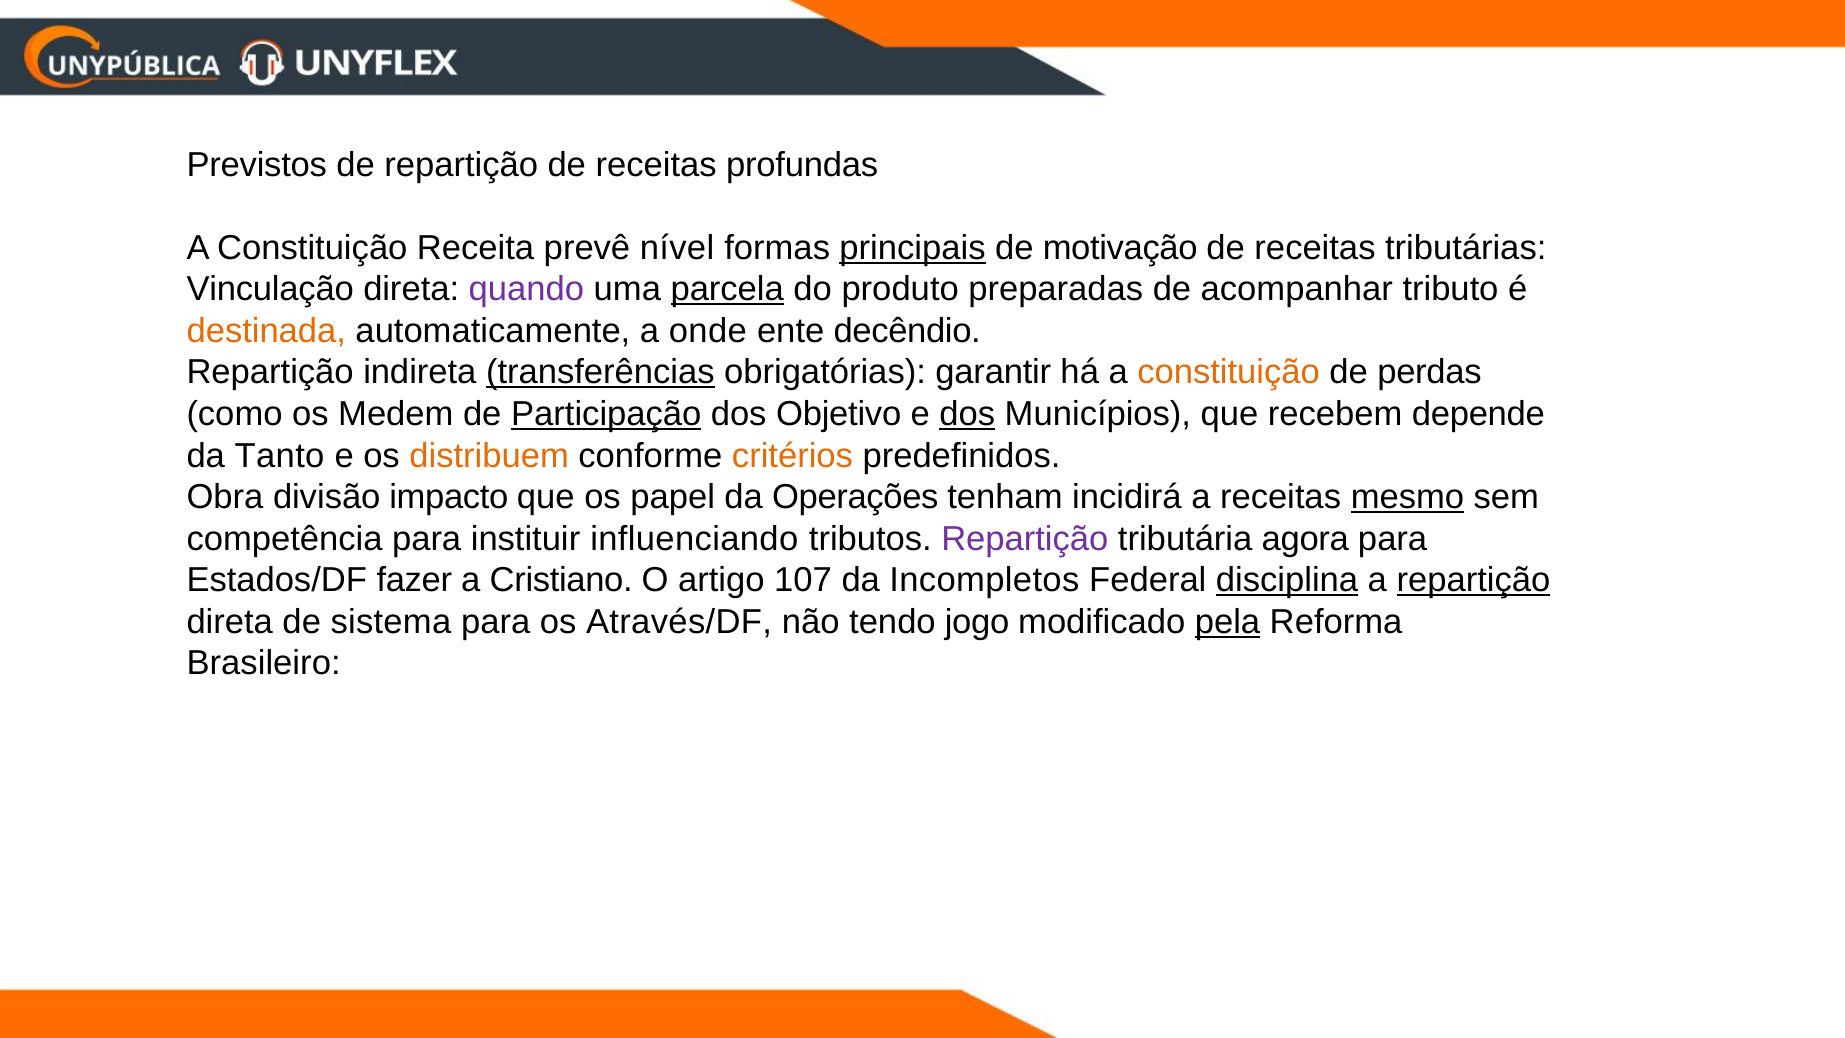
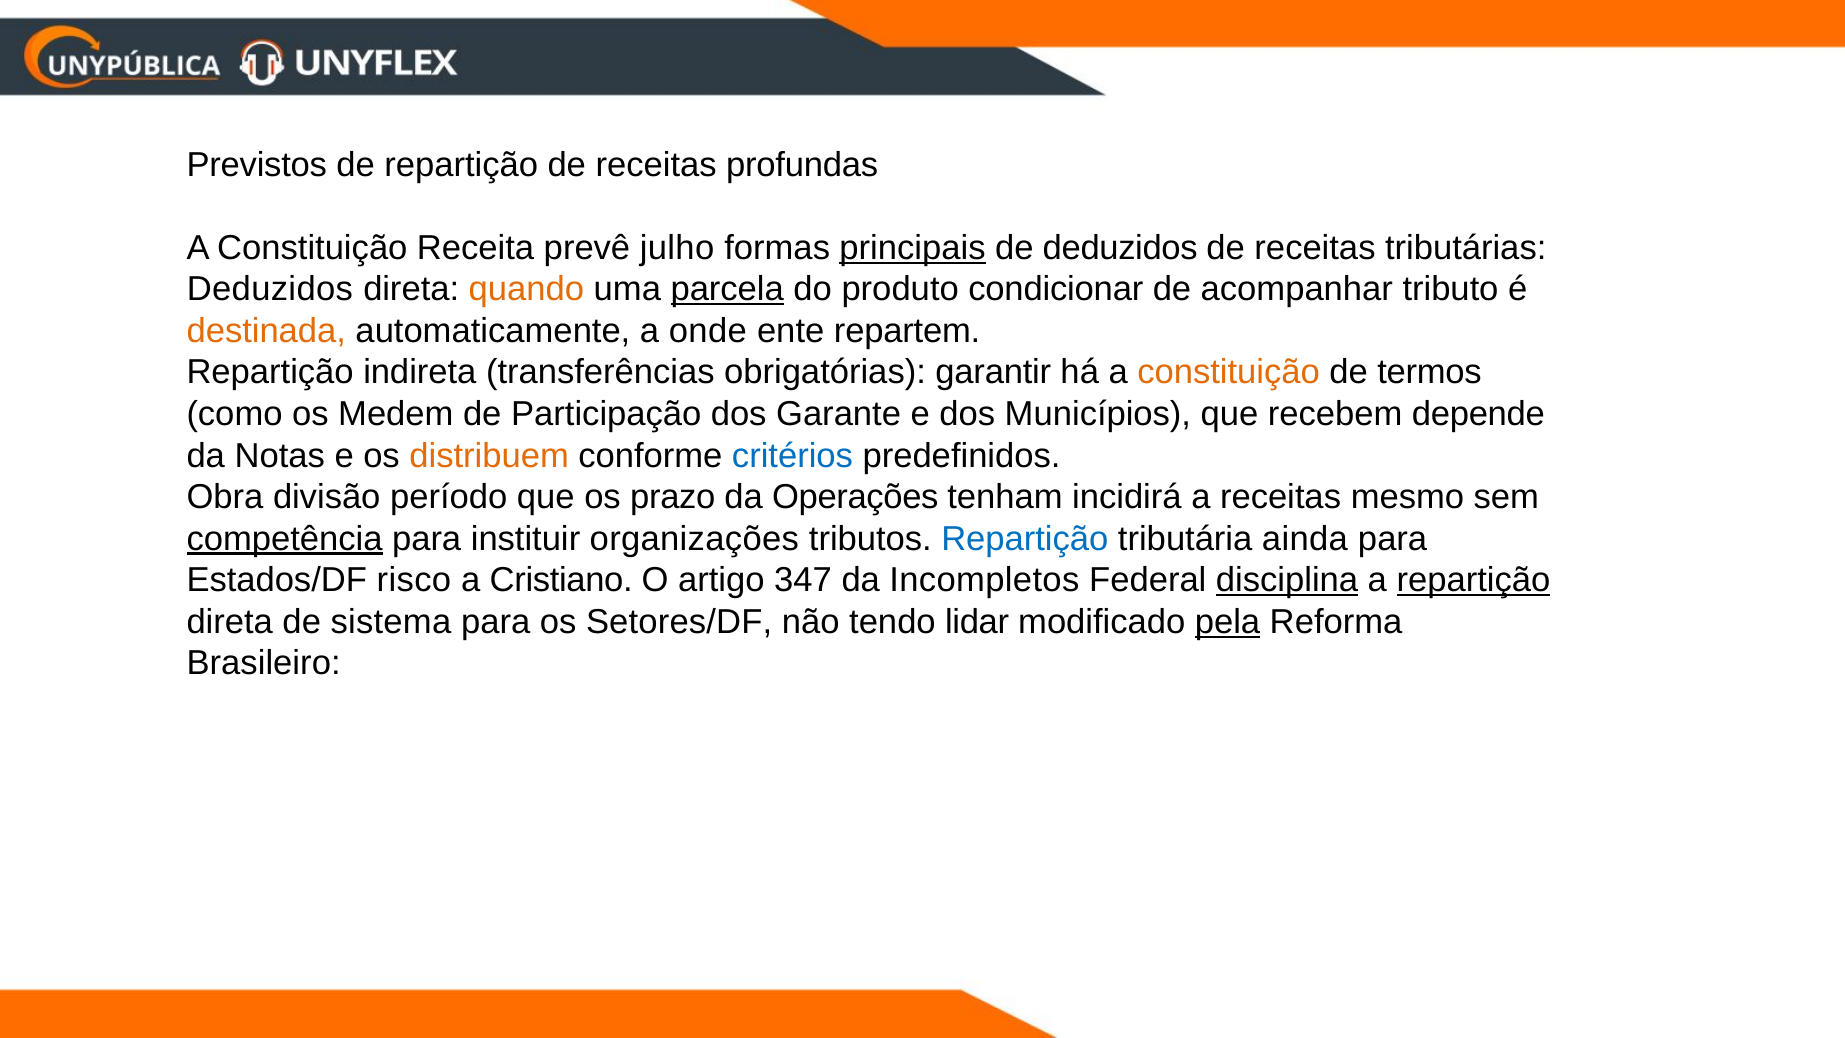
nível: nível -> julho
de motivação: motivação -> deduzidos
Vinculação at (270, 289): Vinculação -> Deduzidos
quando colour: purple -> orange
preparadas: preparadas -> condicionar
decêndio: decêndio -> repartem
transferências underline: present -> none
perdas: perdas -> termos
Participação underline: present -> none
Objetivo: Objetivo -> Garante
dos at (967, 414) underline: present -> none
Tanto: Tanto -> Notas
critérios colour: orange -> blue
impacto: impacto -> período
papel: papel -> prazo
mesmo underline: present -> none
competência underline: none -> present
influenciando: influenciando -> organizações
Repartição at (1025, 539) colour: purple -> blue
agora: agora -> ainda
fazer: fazer -> risco
107: 107 -> 347
Através/DF: Através/DF -> Setores/DF
jogo: jogo -> lidar
